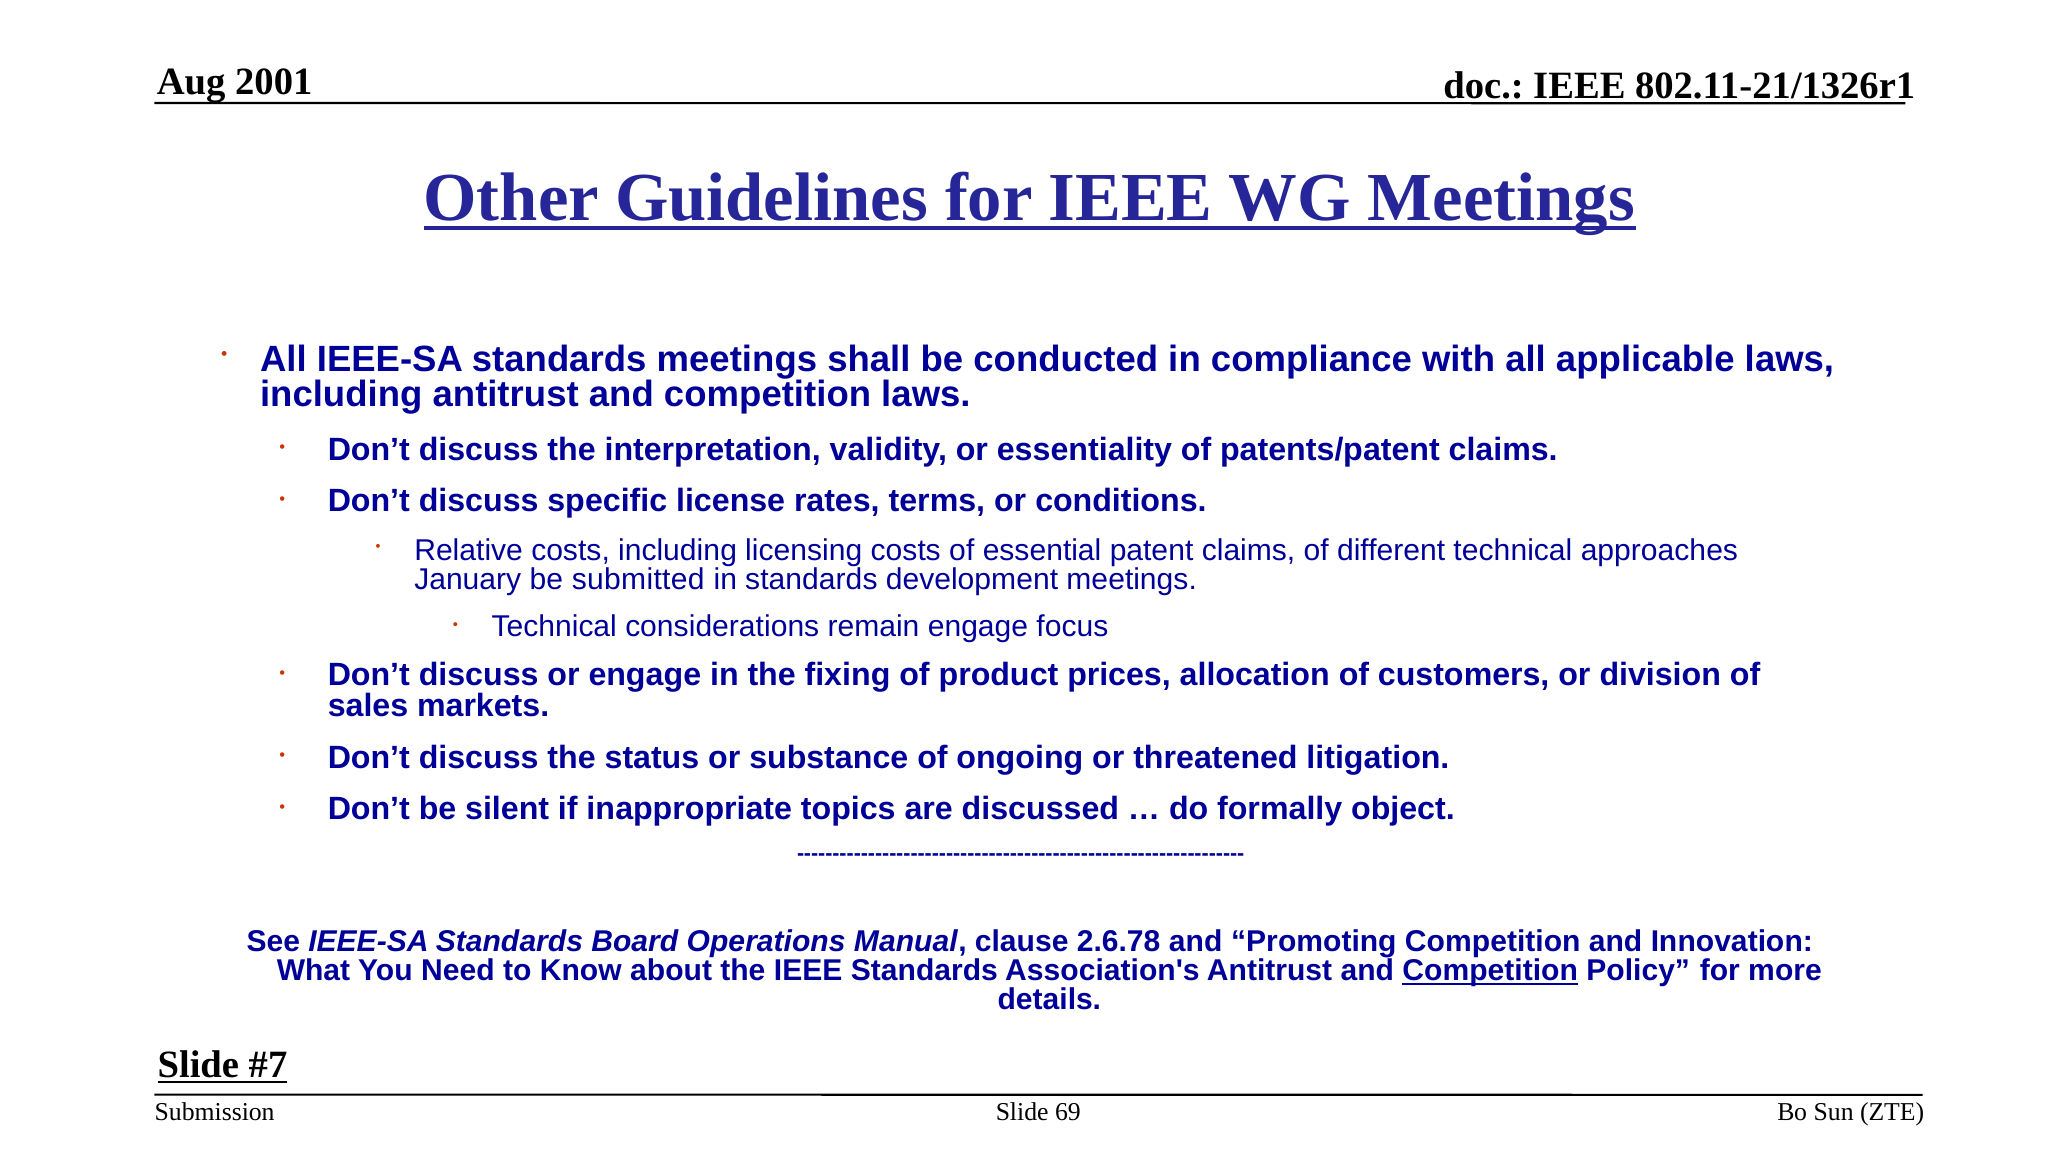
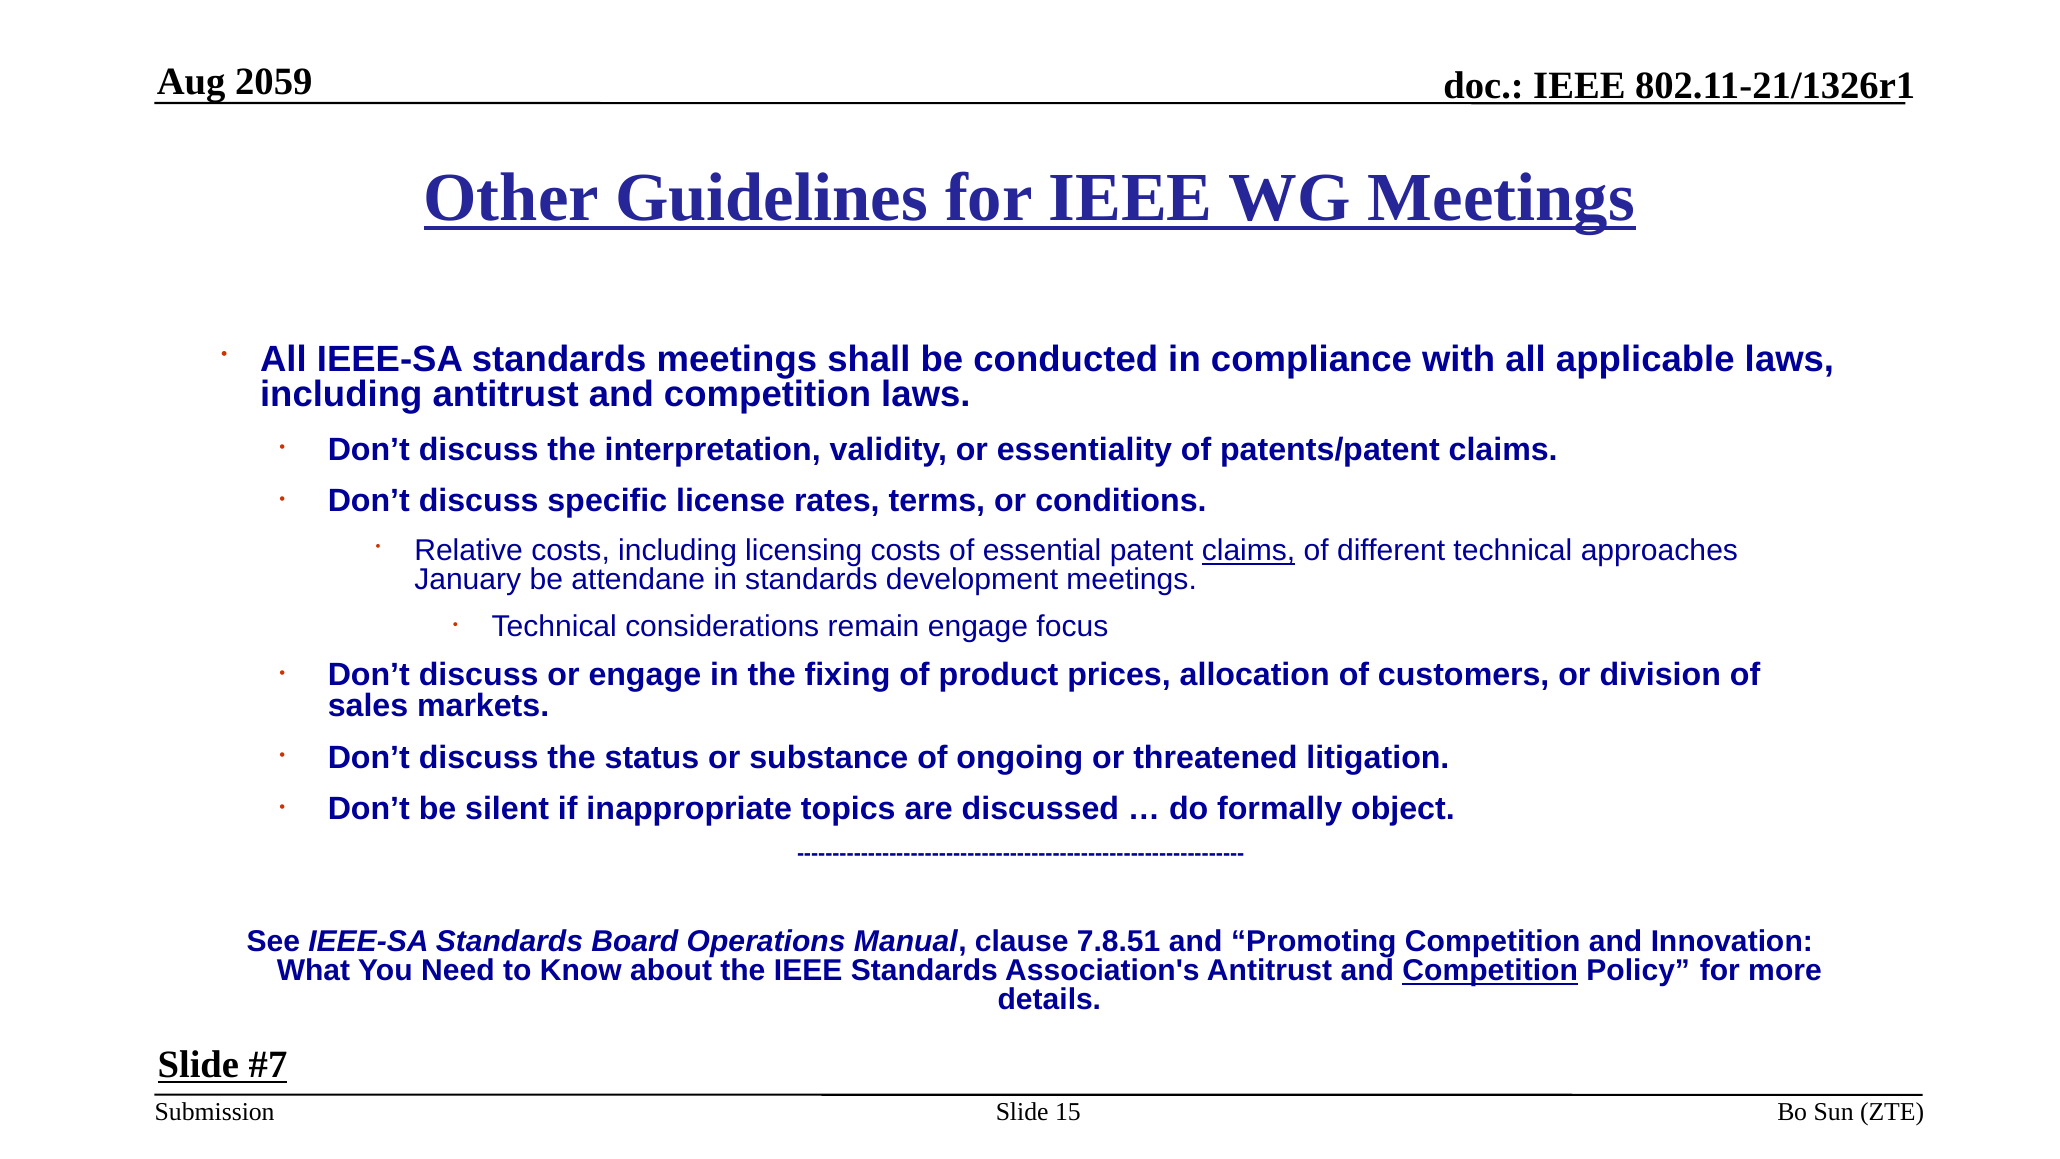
2001: 2001 -> 2059
claims at (1249, 551) underline: none -> present
submitted: submitted -> attendane
2.6.78: 2.6.78 -> 7.8.51
69: 69 -> 15
